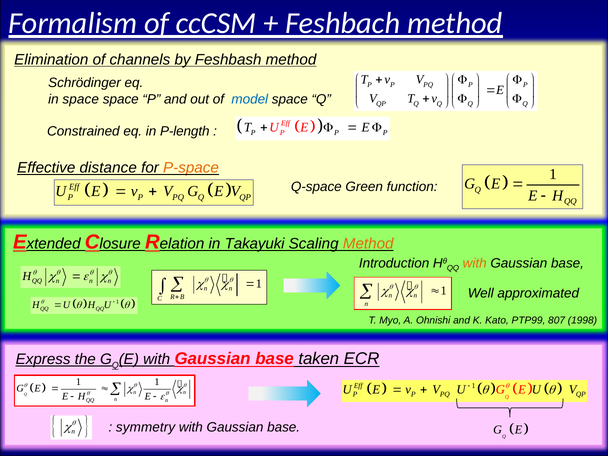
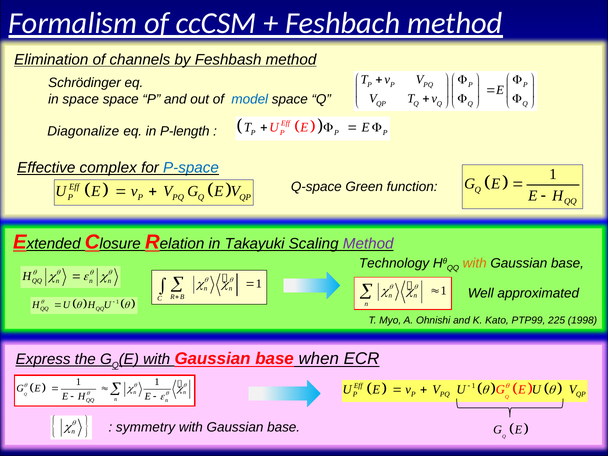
Constrained: Constrained -> Diagonalize
distance: distance -> complex
P-space colour: orange -> blue
Method at (368, 244) colour: orange -> purple
Introduction: Introduction -> Technology
807: 807 -> 225
taken: taken -> when
